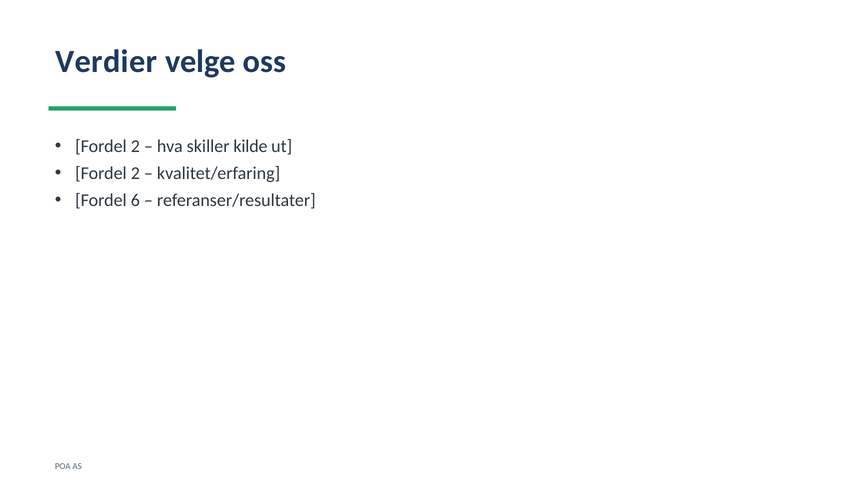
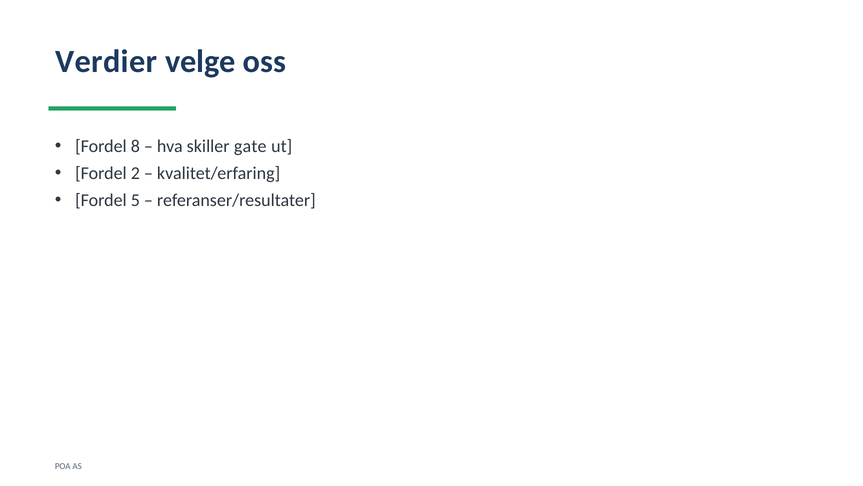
2 at (135, 146): 2 -> 8
kilde: kilde -> gate
6: 6 -> 5
